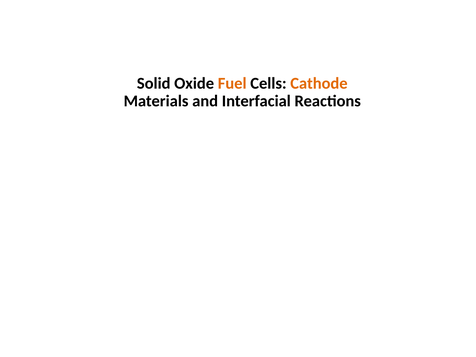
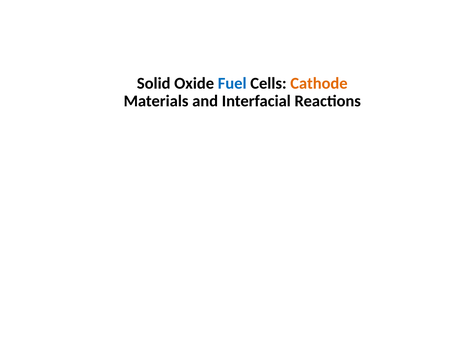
Fuel colour: orange -> blue
